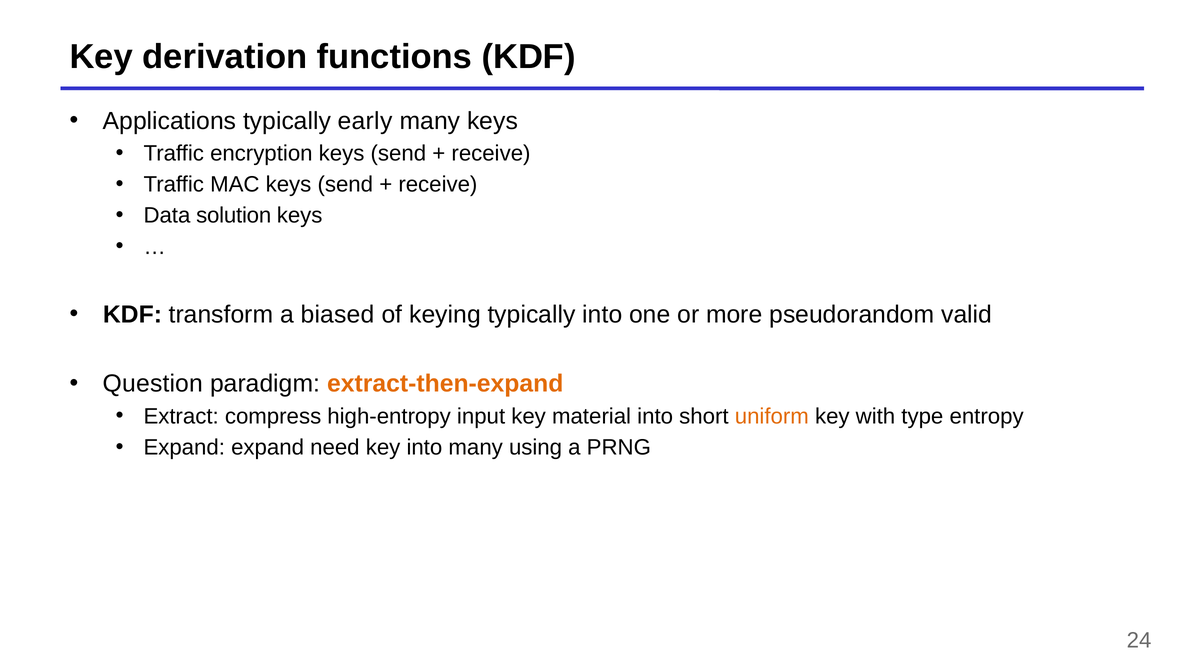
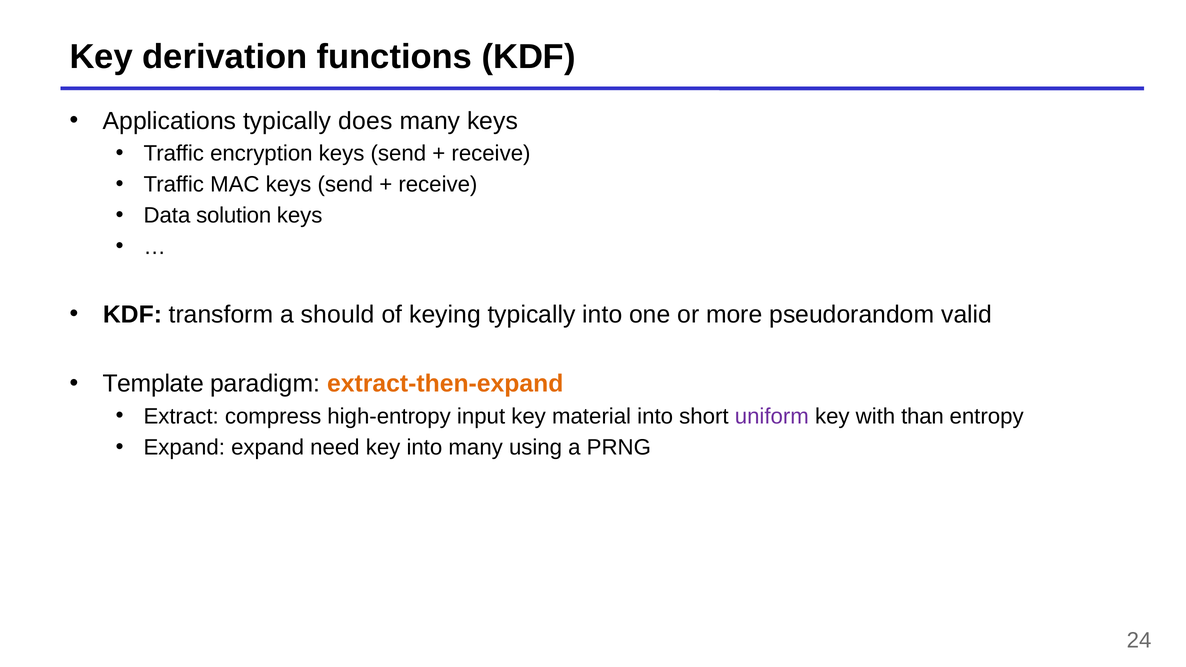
early: early -> does
biased: biased -> should
Question: Question -> Template
uniform colour: orange -> purple
type: type -> than
